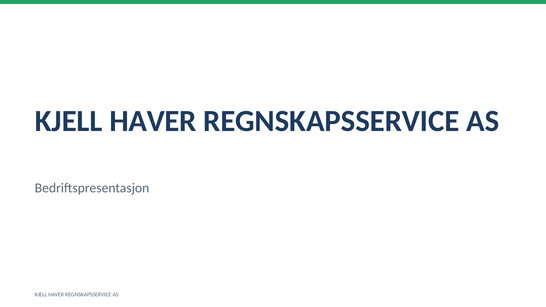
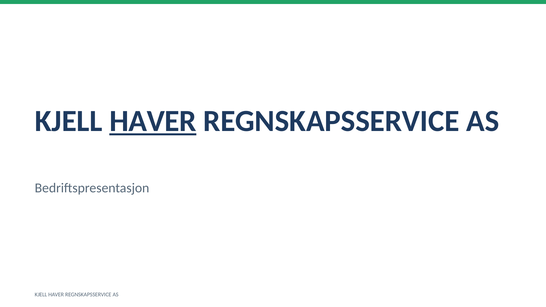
HAVER at (153, 121) underline: none -> present
